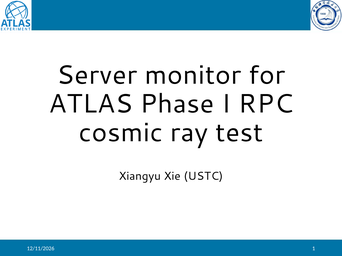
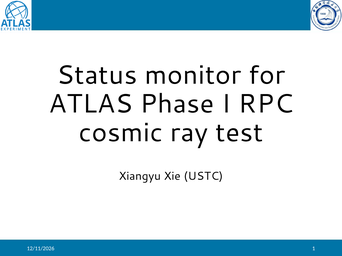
Server: Server -> Status
